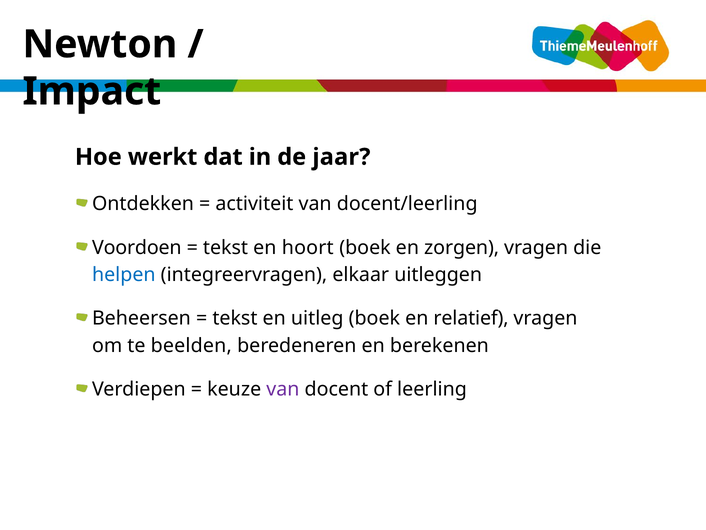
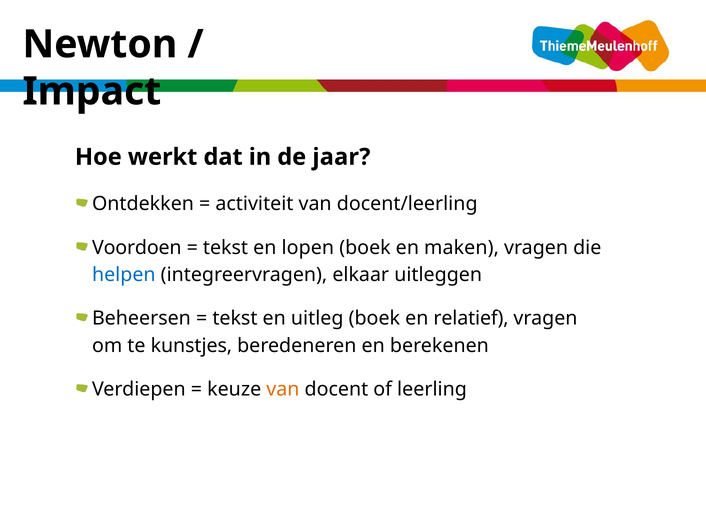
hoort: hoort -> lopen
zorgen: zorgen -> maken
beelden: beelden -> kunstjes
van at (283, 389) colour: purple -> orange
